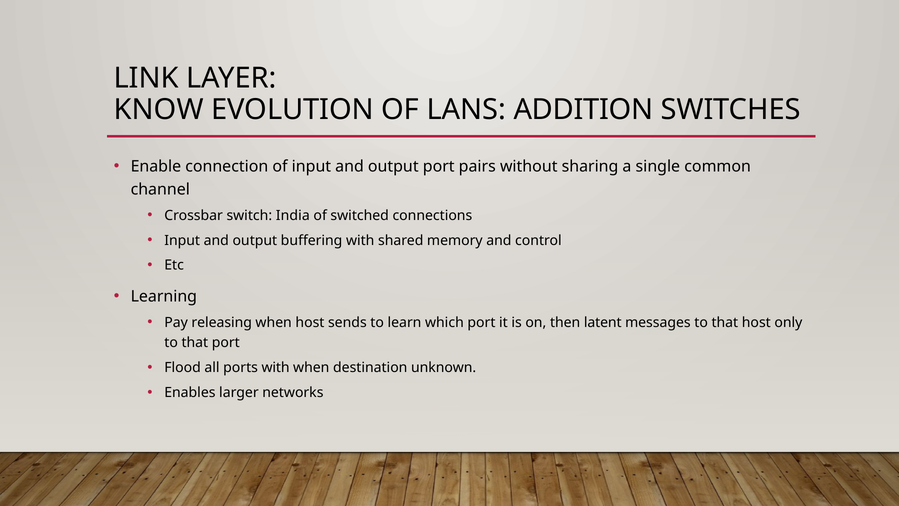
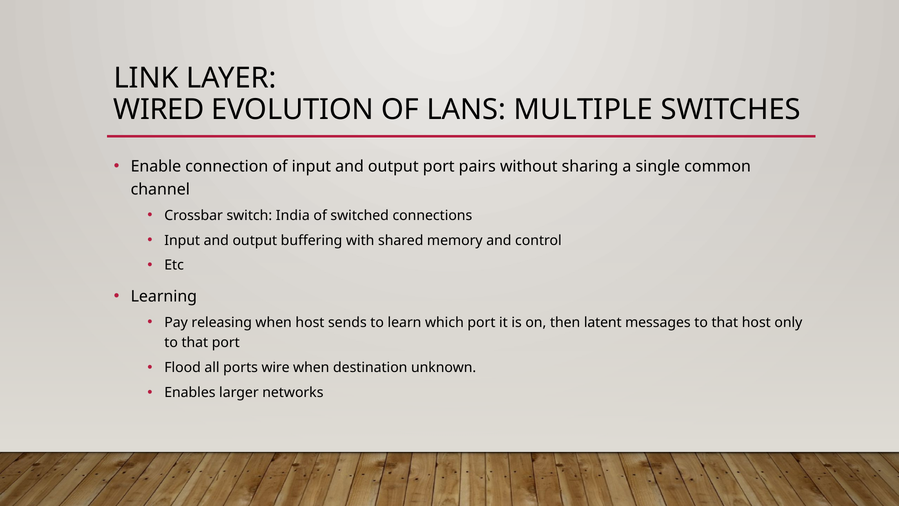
KNOW: KNOW -> WIRED
ADDITION: ADDITION -> MULTIPLE
ports with: with -> wire
